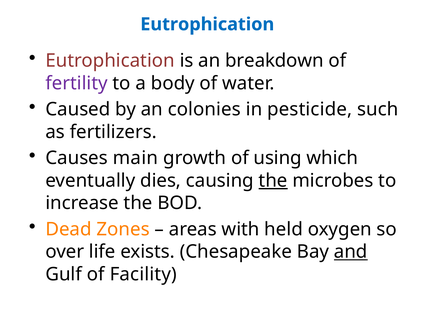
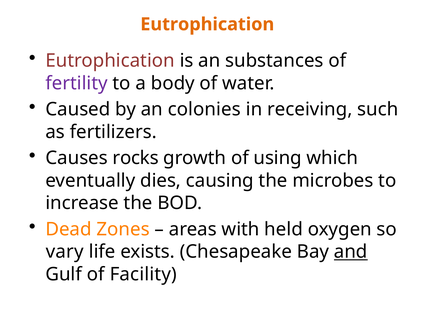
Eutrophication at (207, 24) colour: blue -> orange
breakdown: breakdown -> substances
pesticide: pesticide -> receiving
main: main -> rocks
the at (273, 180) underline: present -> none
over: over -> vary
